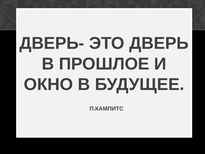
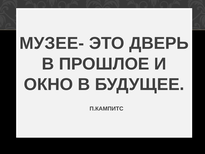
ДВЕРЬ-: ДВЕРЬ- -> МУЗЕЕ-
